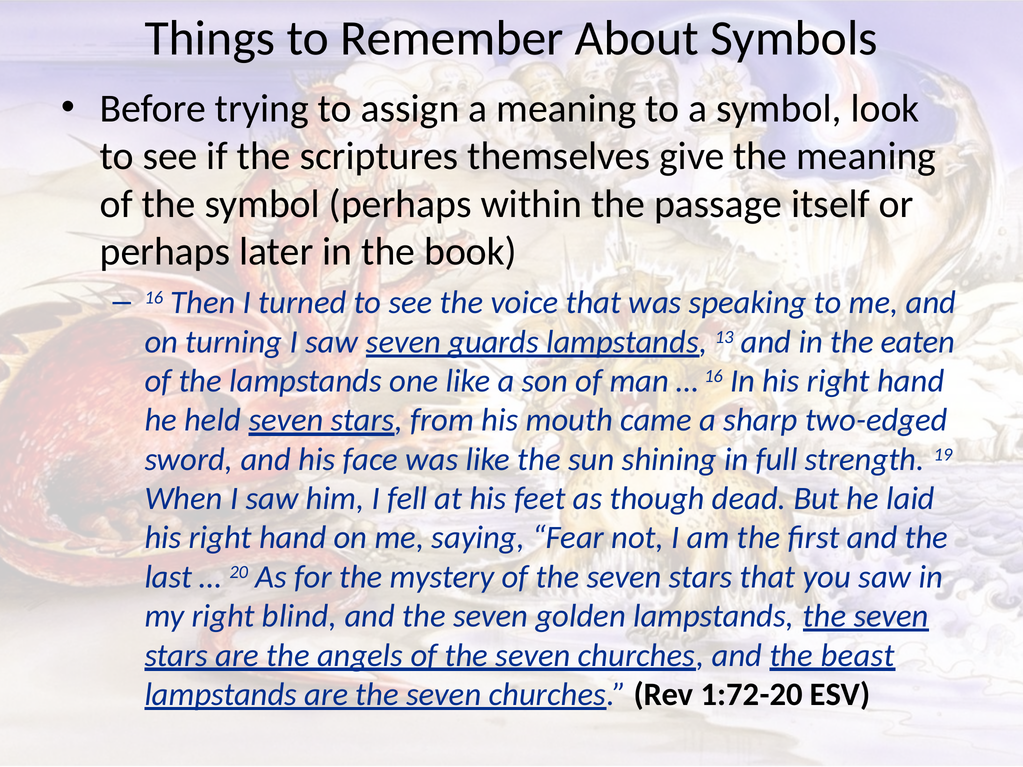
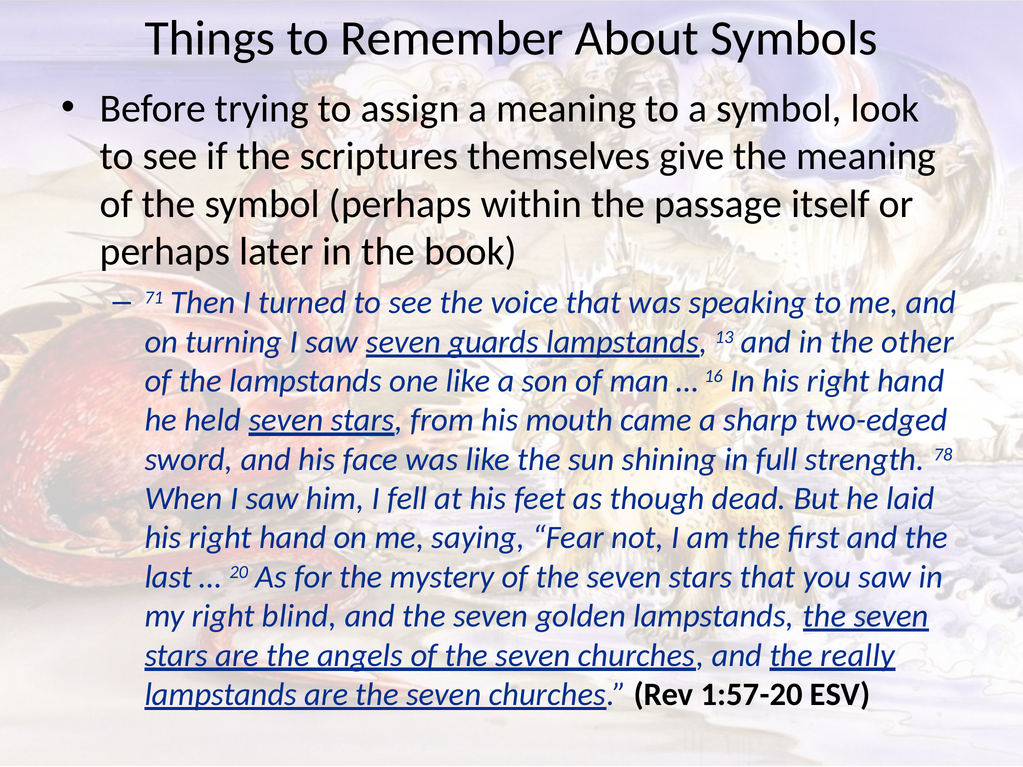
16 at (154, 298): 16 -> 71
eaten: eaten -> other
19: 19 -> 78
beast: beast -> really
1:72-20: 1:72-20 -> 1:57-20
